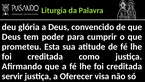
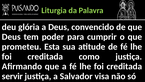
Oferecer: Oferecer -> Salvador
